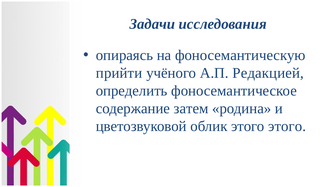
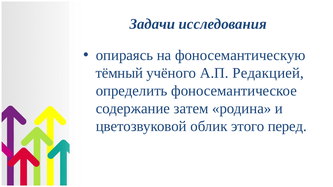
прийти: прийти -> тёмный
этого этого: этого -> перед
